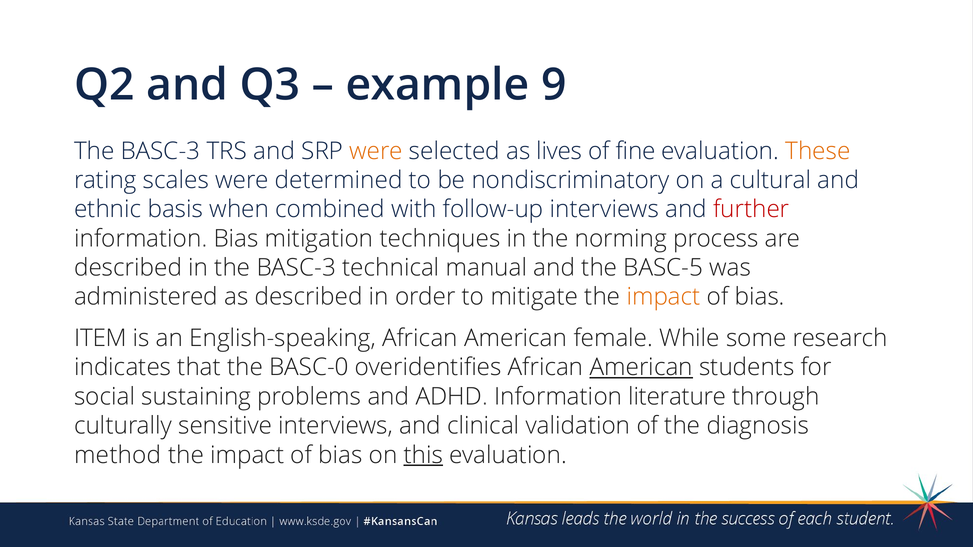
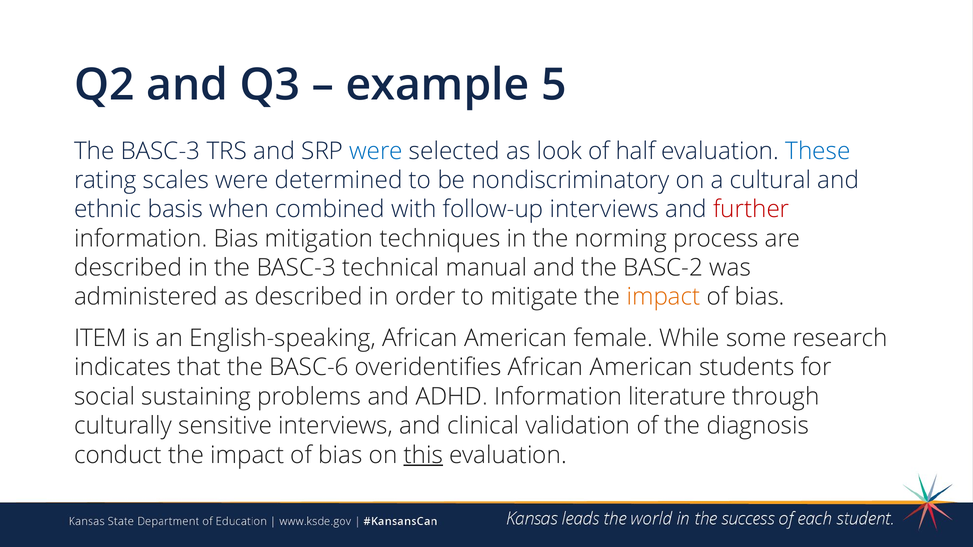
9: 9 -> 5
were at (376, 151) colour: orange -> blue
lives: lives -> look
fine: fine -> half
These colour: orange -> blue
BASC-5: BASC-5 -> BASC-2
BASC-0: BASC-0 -> BASC-6
American at (641, 368) underline: present -> none
method: method -> conduct
